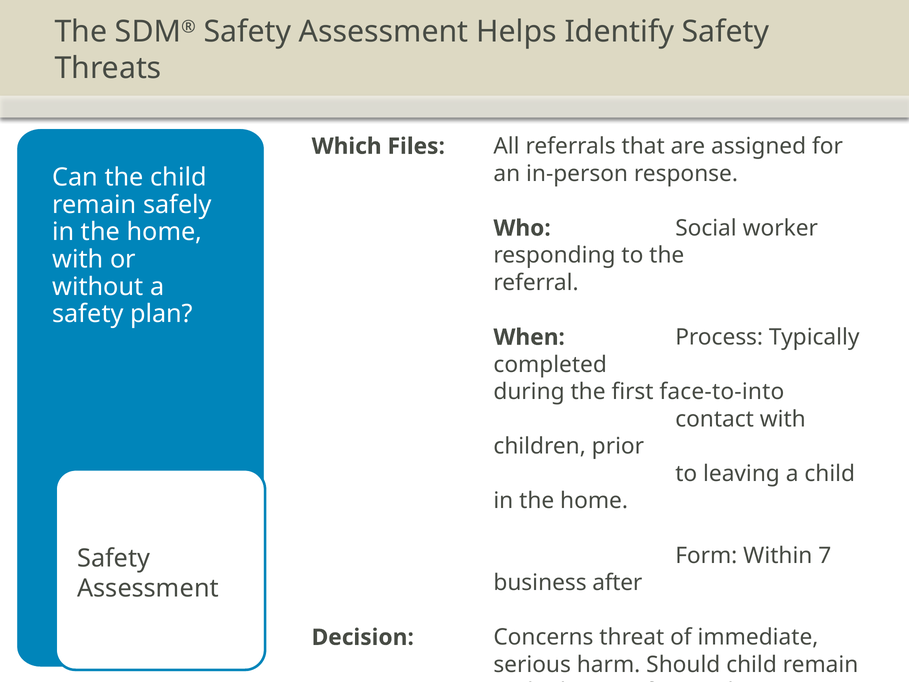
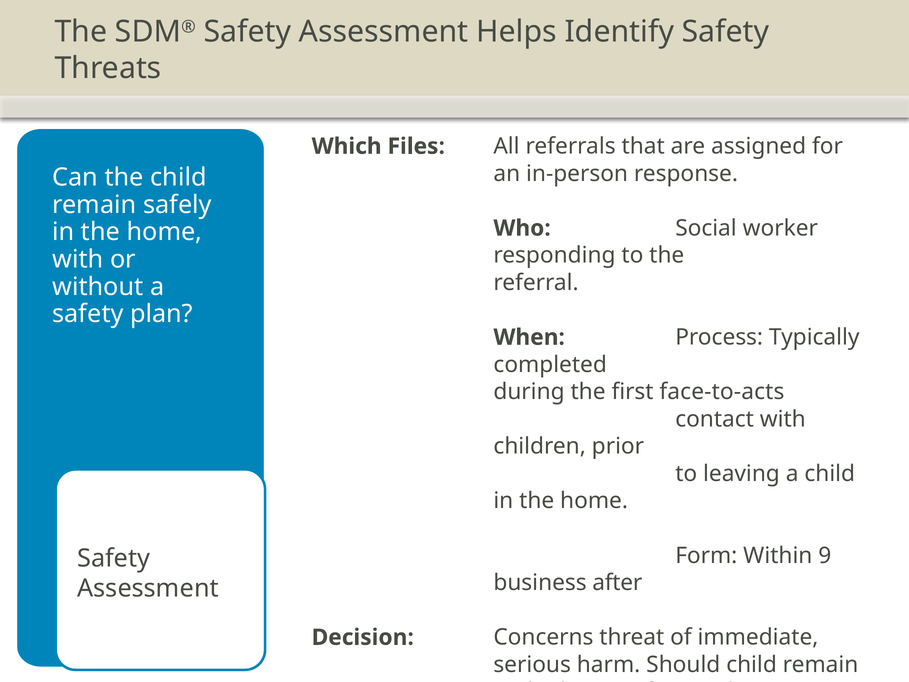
face-to-into: face-to-into -> face-to-acts
7: 7 -> 9
